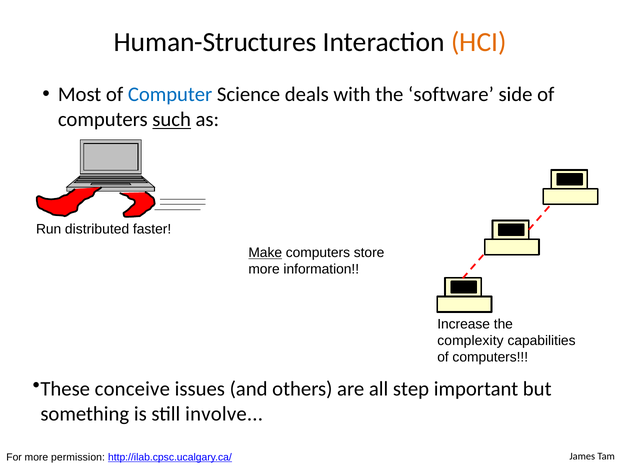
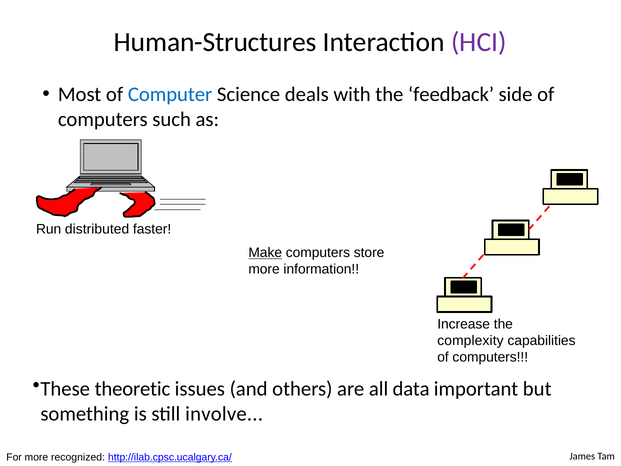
HCI colour: orange -> purple
software: software -> feedback
such underline: present -> none
conceive: conceive -> theoretic
step: step -> data
permission: permission -> recognized
